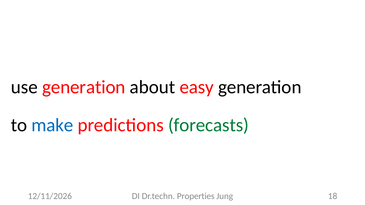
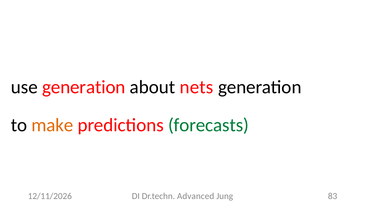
easy: easy -> nets
make colour: blue -> orange
Properties: Properties -> Advanced
18: 18 -> 83
